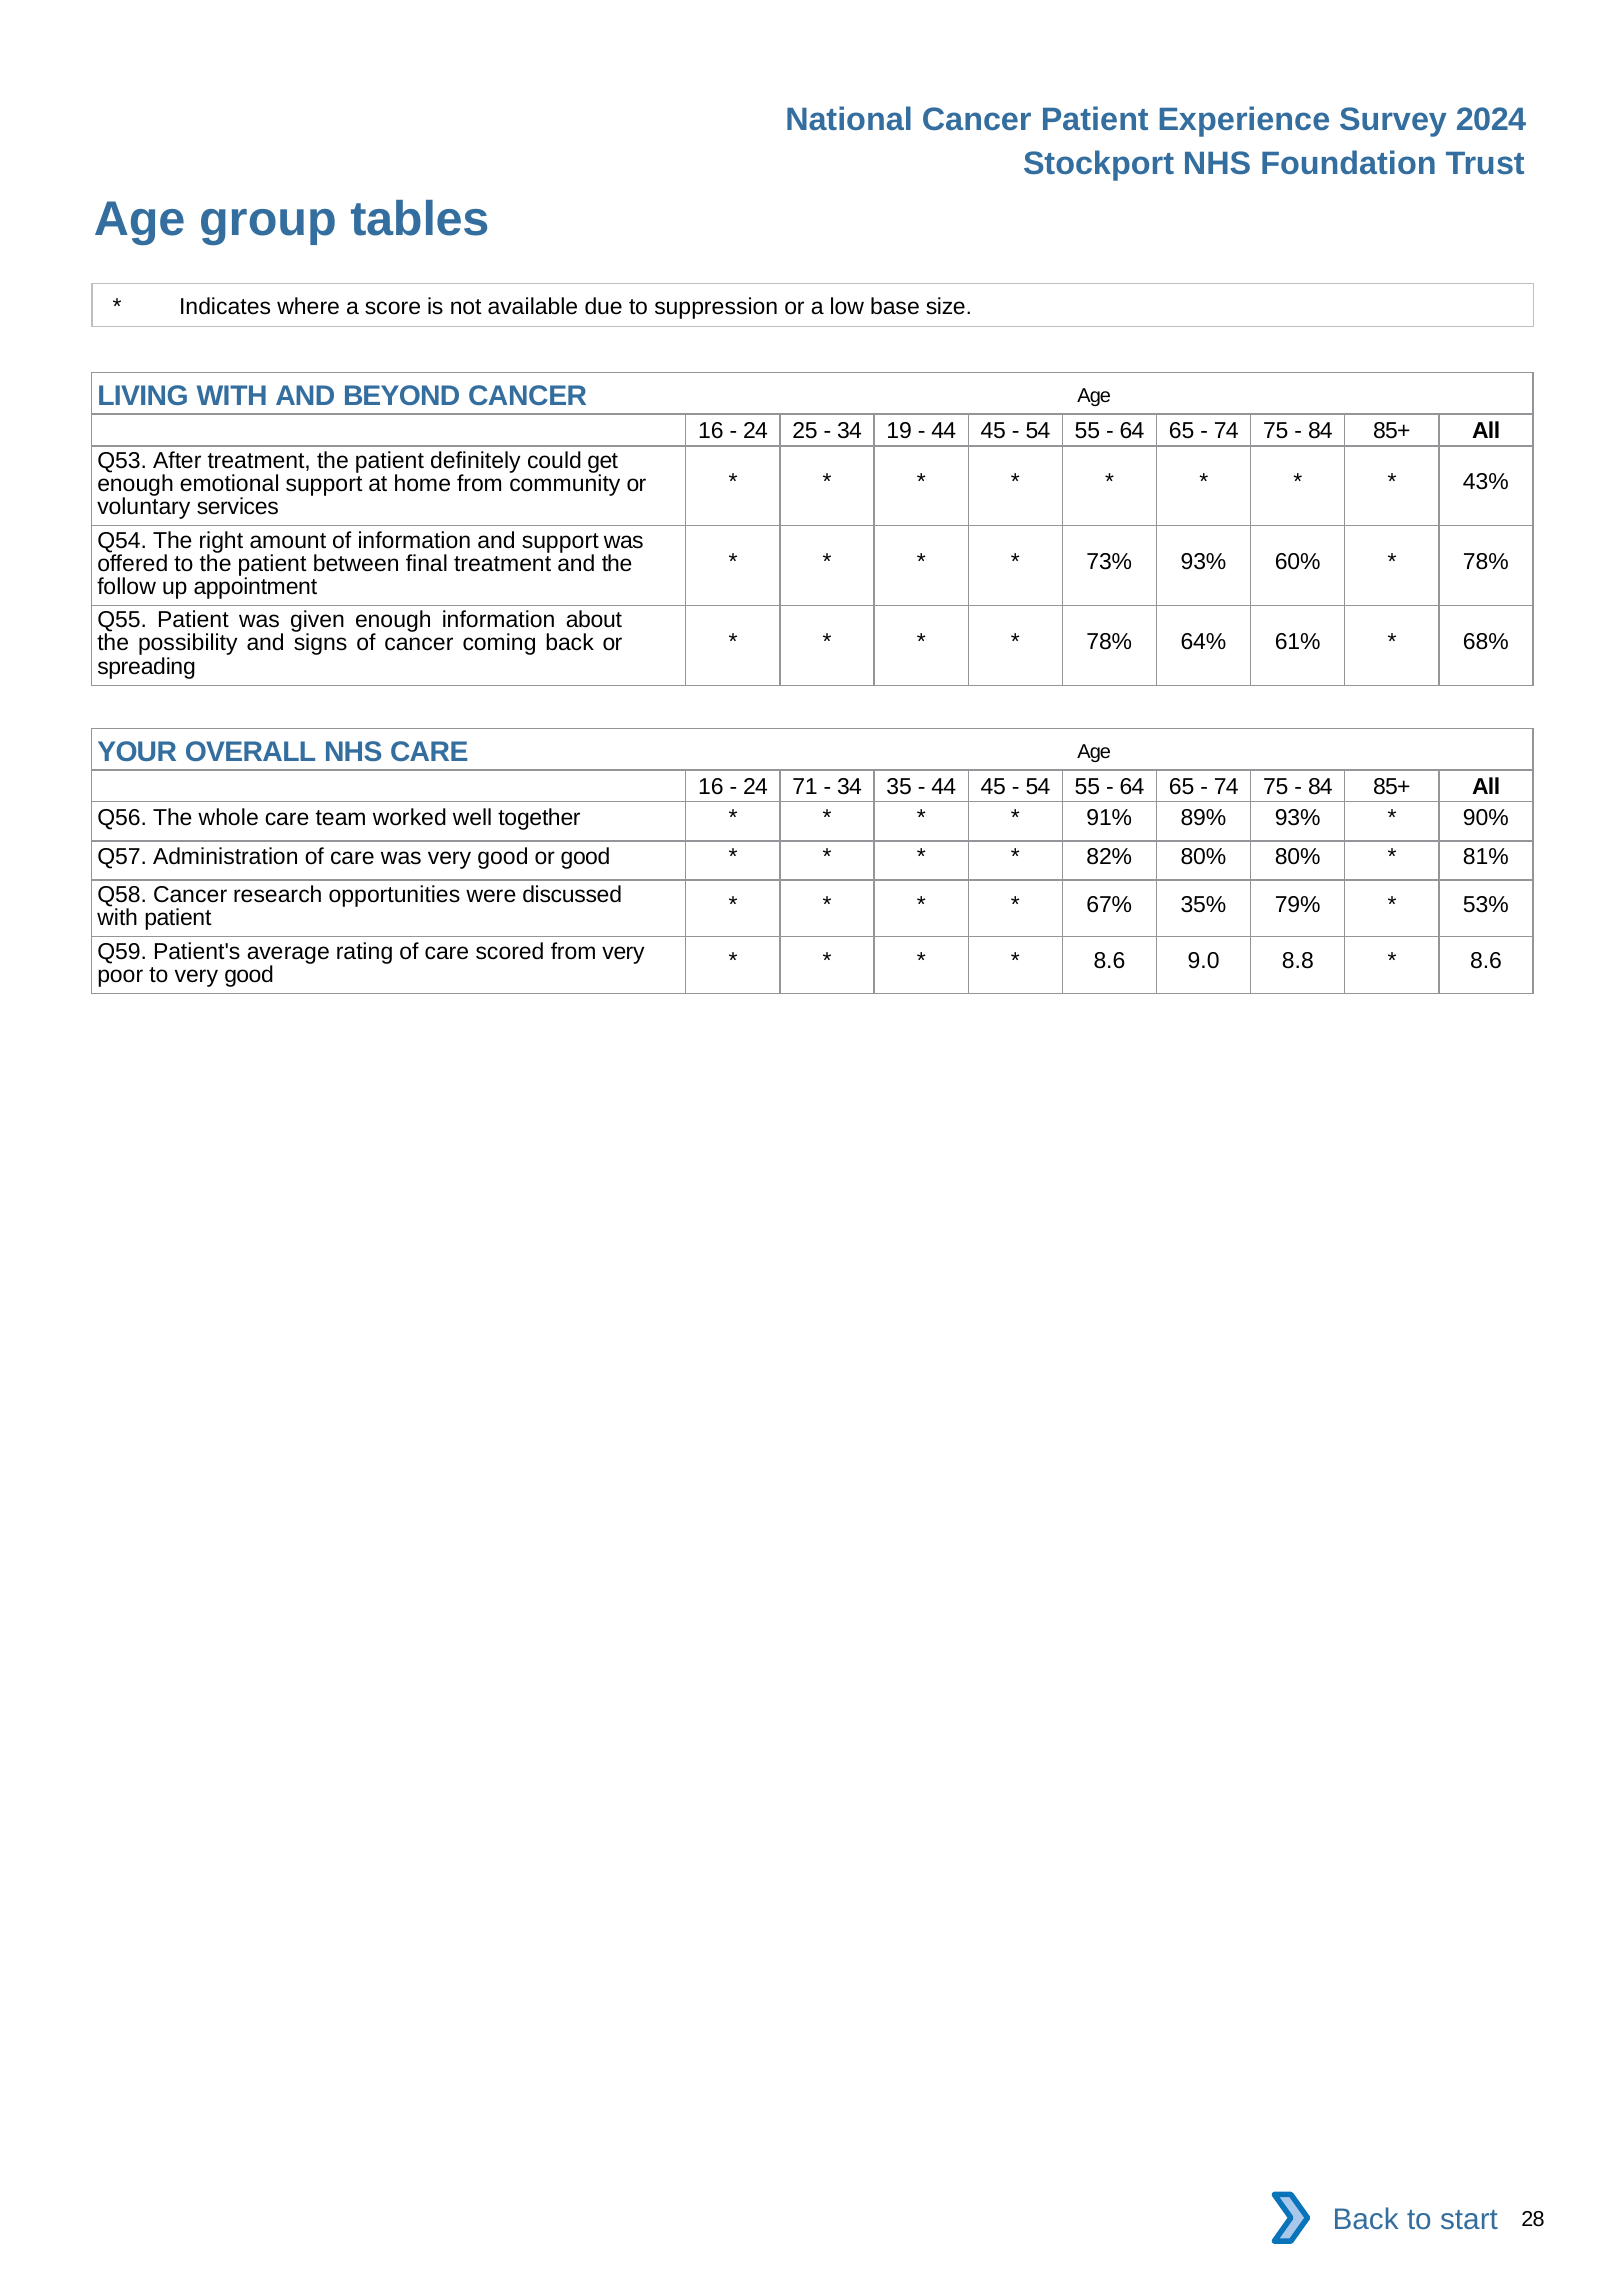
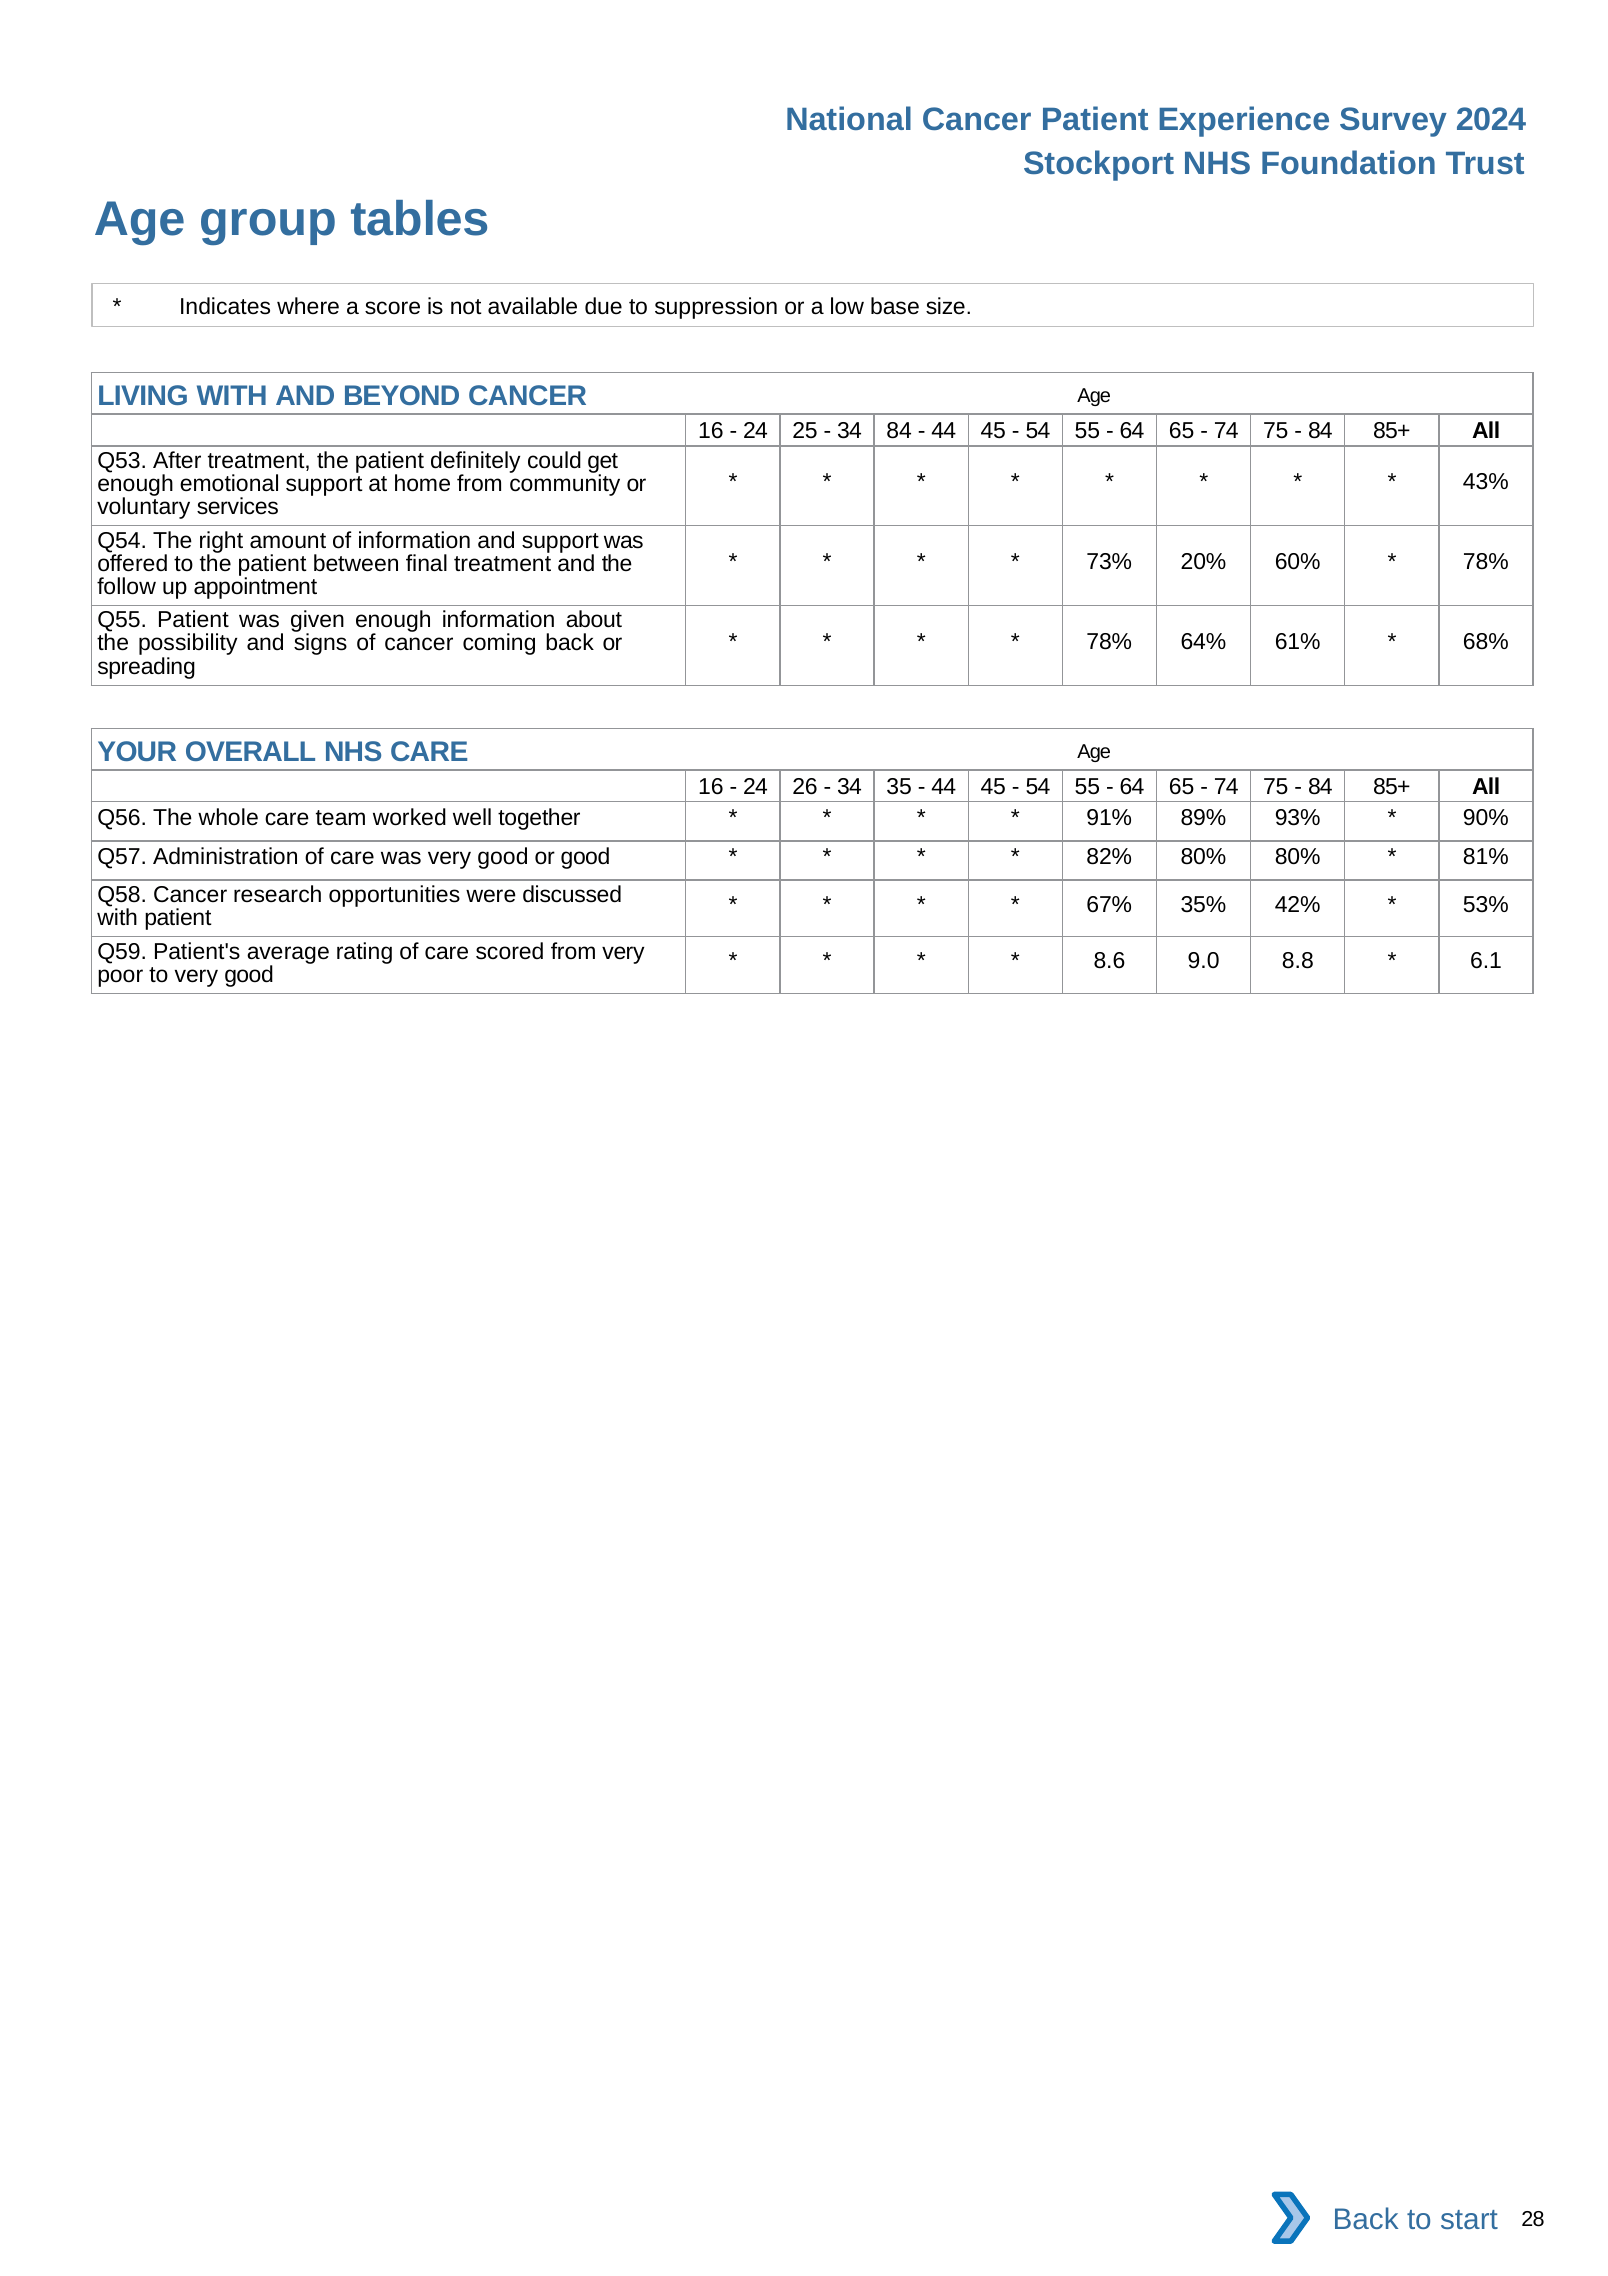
34 19: 19 -> 84
73% 93%: 93% -> 20%
71: 71 -> 26
79%: 79% -> 42%
8.6 at (1486, 961): 8.6 -> 6.1
